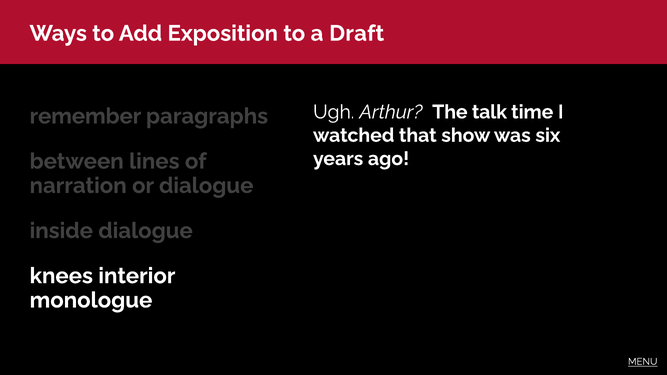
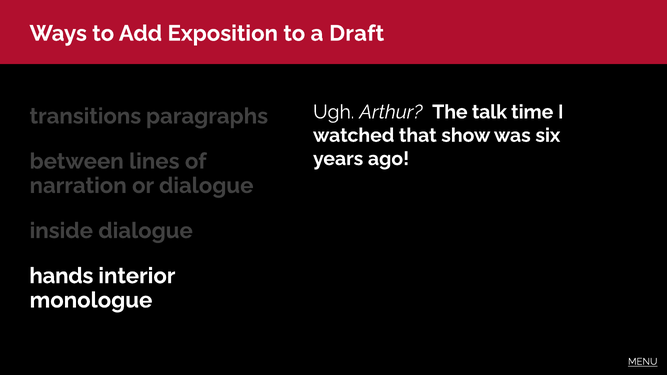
remember: remember -> transitions
knees: knees -> hands
